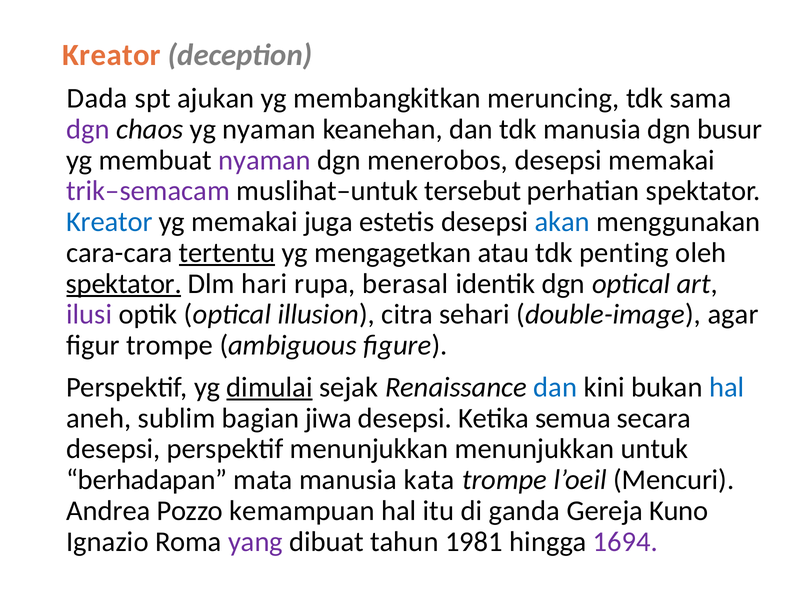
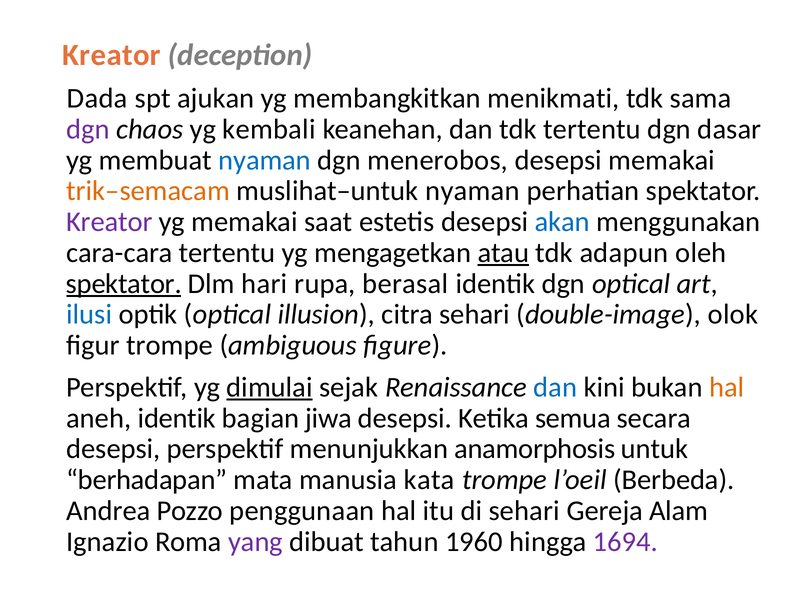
meruncing: meruncing -> menikmati
yg nyaman: nyaman -> kembali
tdk manusia: manusia -> tertentu
busur: busur -> dasar
nyaman at (265, 160) colour: purple -> blue
trik–semacam colour: purple -> orange
muslihat–untuk tersebut: tersebut -> nyaman
Kreator at (109, 222) colour: blue -> purple
juga: juga -> saat
tertentu at (227, 253) underline: present -> none
atau underline: none -> present
penting: penting -> adapun
ilusi colour: purple -> blue
agar: agar -> olok
hal at (727, 387) colour: blue -> orange
aneh sublim: sublim -> identik
menunjukkan menunjukkan: menunjukkan -> anamorphosis
Mencuri: Mencuri -> Berbeda
kemampuan: kemampuan -> penggunaan
di ganda: ganda -> sehari
Kuno: Kuno -> Alam
1981: 1981 -> 1960
